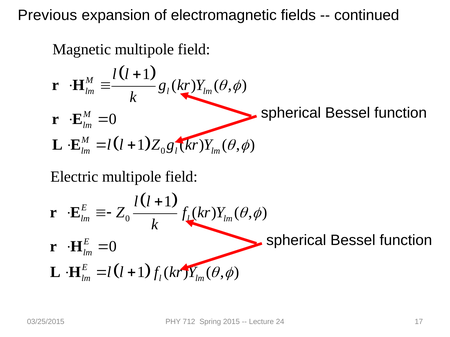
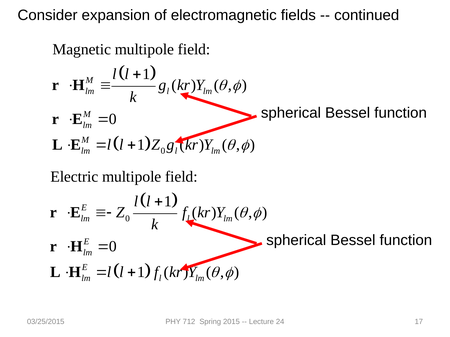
Previous: Previous -> Consider
